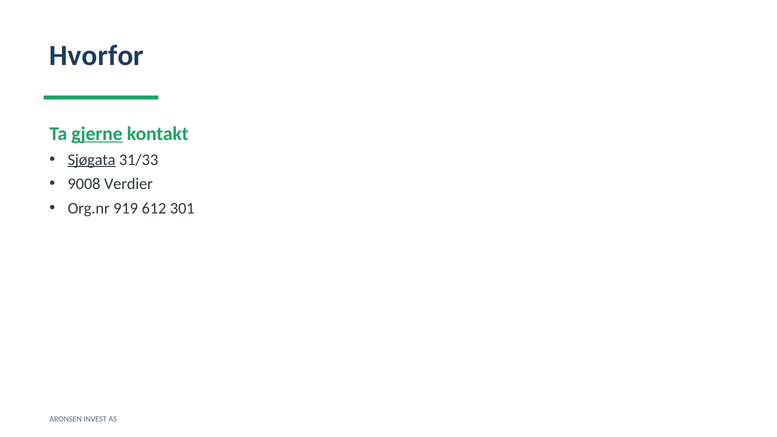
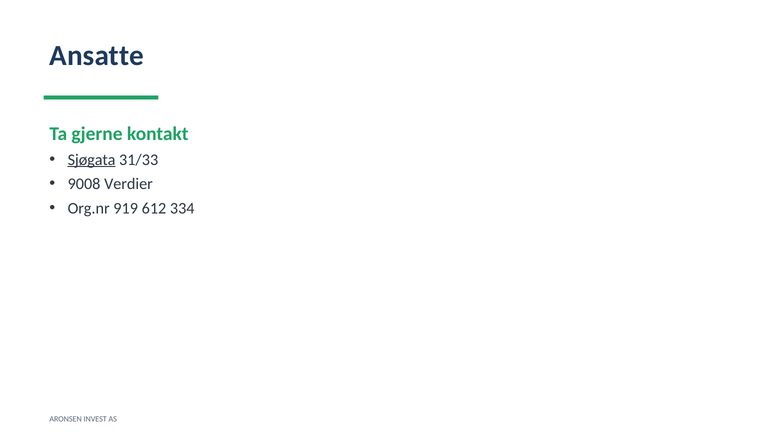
Hvorfor: Hvorfor -> Ansatte
gjerne underline: present -> none
301: 301 -> 334
